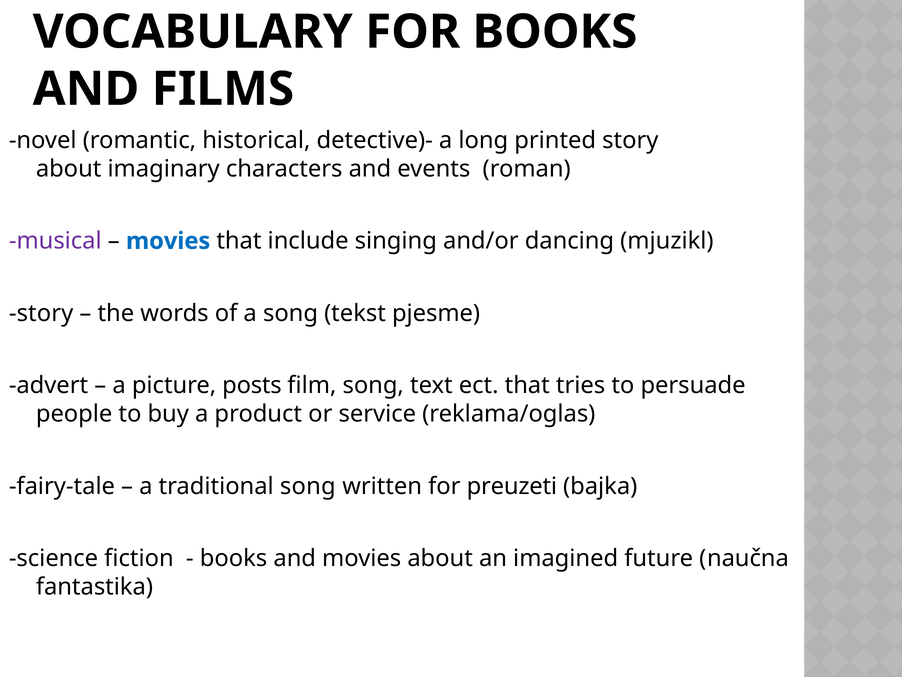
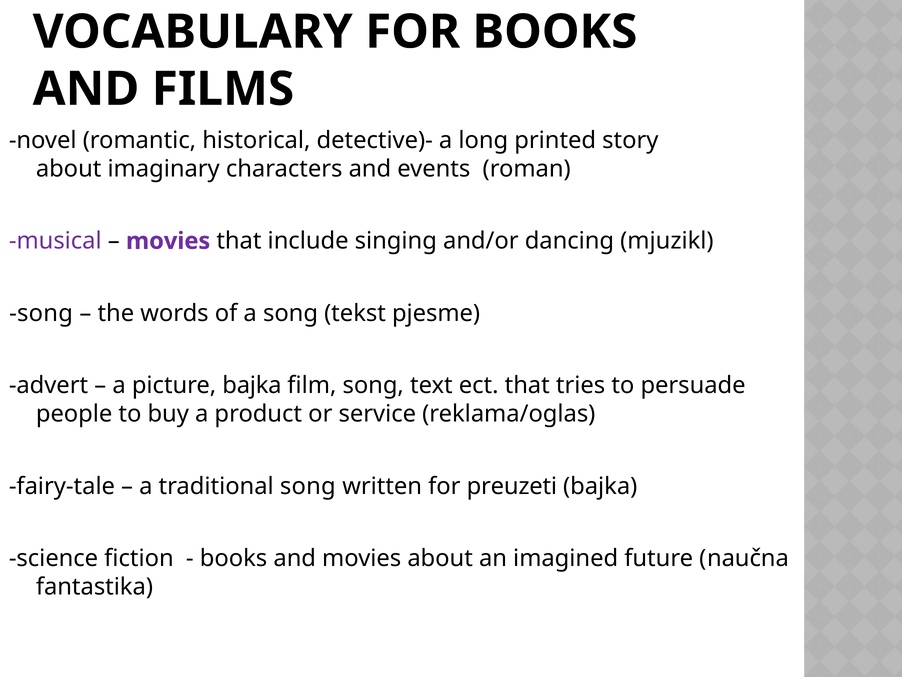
movies at (168, 241) colour: blue -> purple
story at (41, 313): story -> song
picture posts: posts -> bajka
